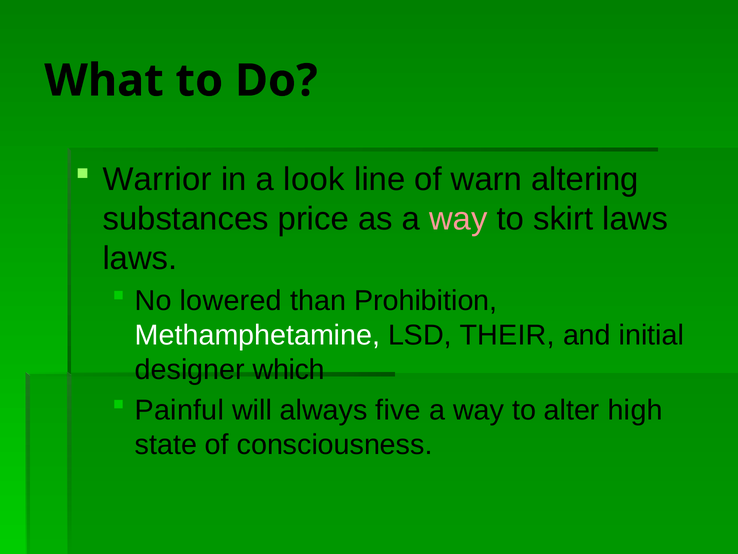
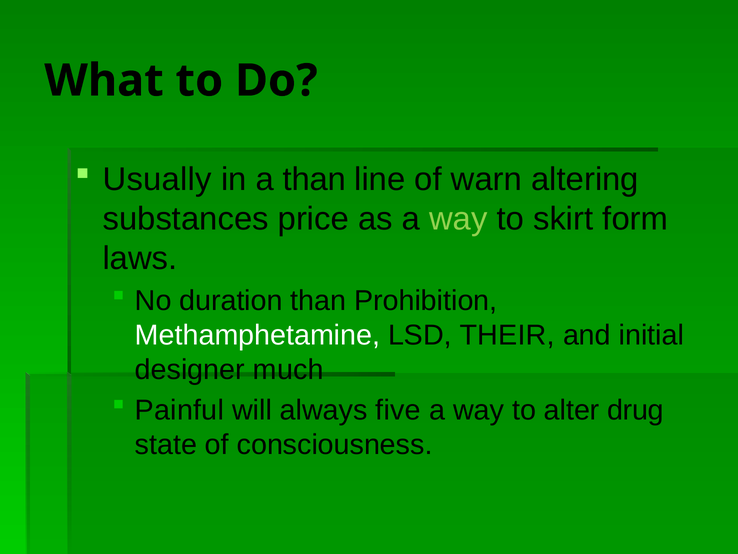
Warrior: Warrior -> Usually
a look: look -> than
way at (458, 219) colour: pink -> light green
skirt laws: laws -> form
lowered: lowered -> duration
which: which -> much
high: high -> drug
